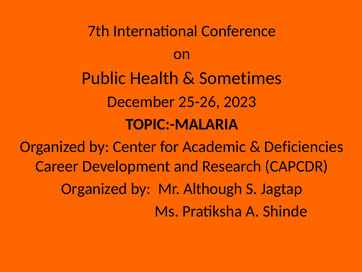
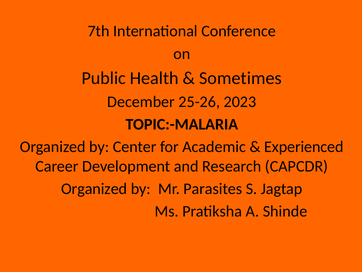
Deficiencies: Deficiencies -> Experienced
Although: Although -> Parasites
